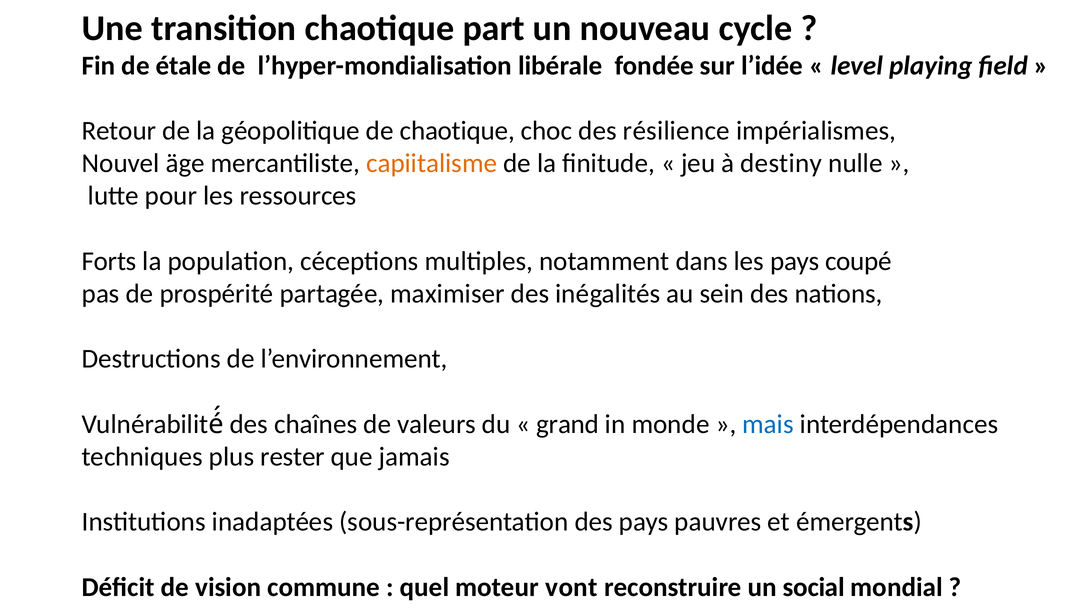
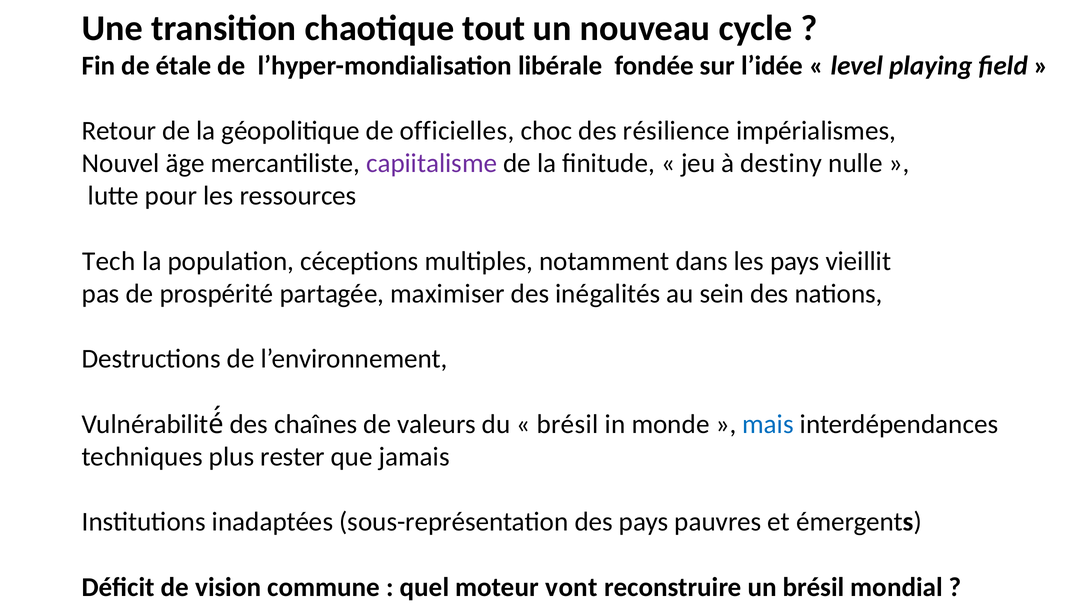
part: part -> tout
de chaotique: chaotique -> officielles
capiitalisme colour: orange -> purple
Forts: Forts -> Tech
coupé: coupé -> vieillit
grand at (568, 424): grand -> brésil
un social: social -> brésil
